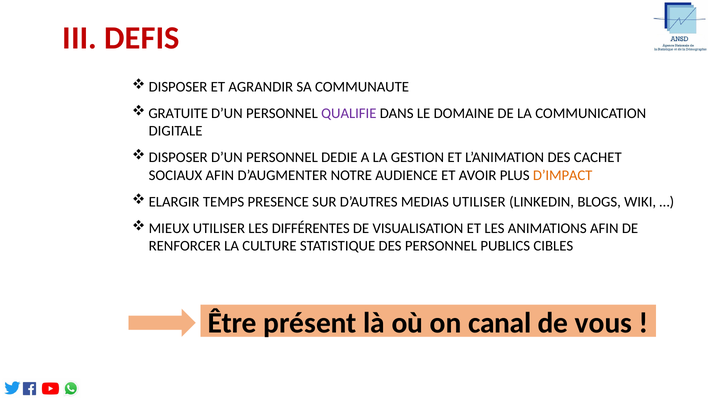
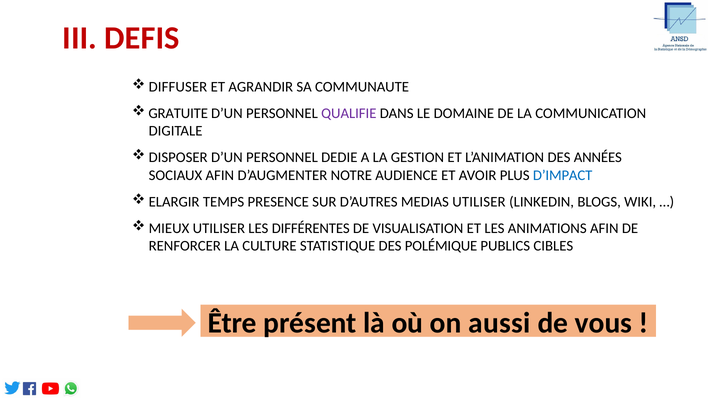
DISPOSER at (178, 87): DISPOSER -> DIFFUSER
CACHET: CACHET -> ANNÉES
D’IMPACT colour: orange -> blue
DES PERSONNEL: PERSONNEL -> POLÉMIQUE
canal: canal -> aussi
